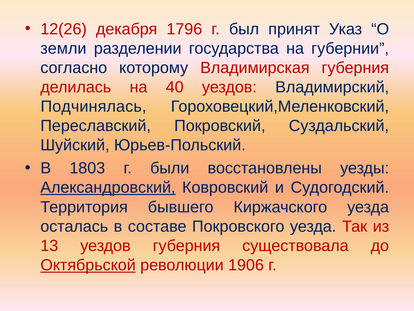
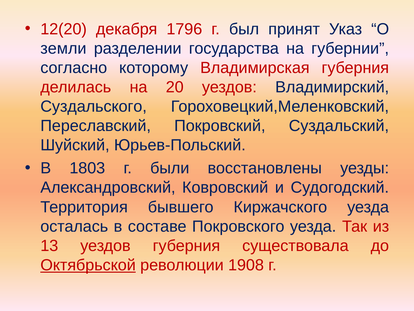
12(26: 12(26 -> 12(20
40: 40 -> 20
Подчинялась: Подчинялась -> Суздальского
Александровский underline: present -> none
1906: 1906 -> 1908
